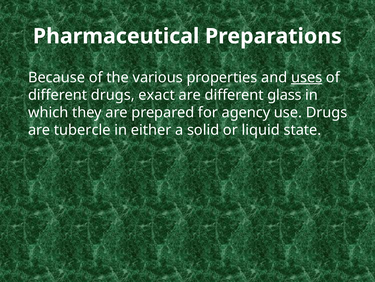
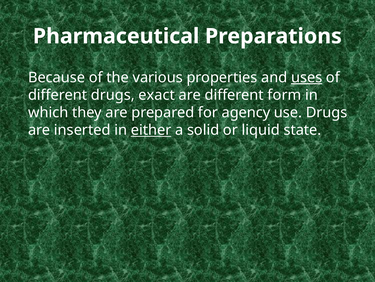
glass: glass -> form
tubercle: tubercle -> inserted
either underline: none -> present
